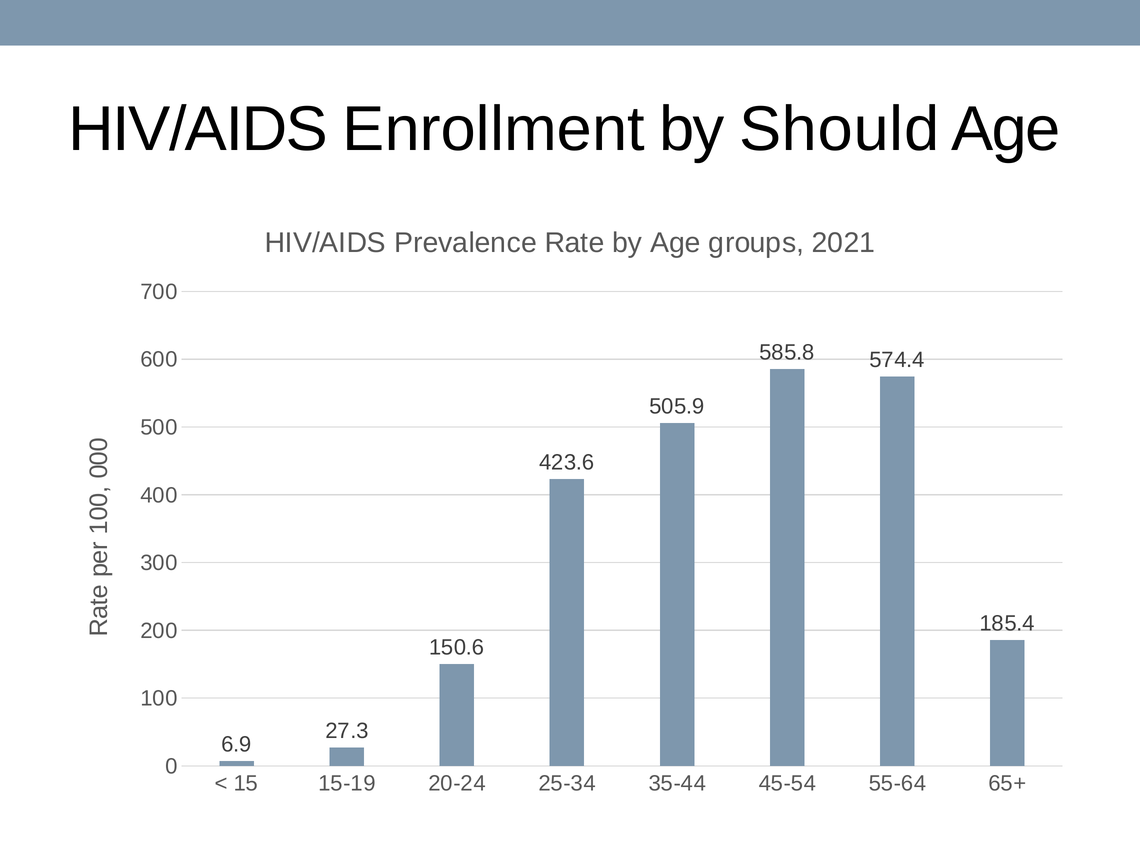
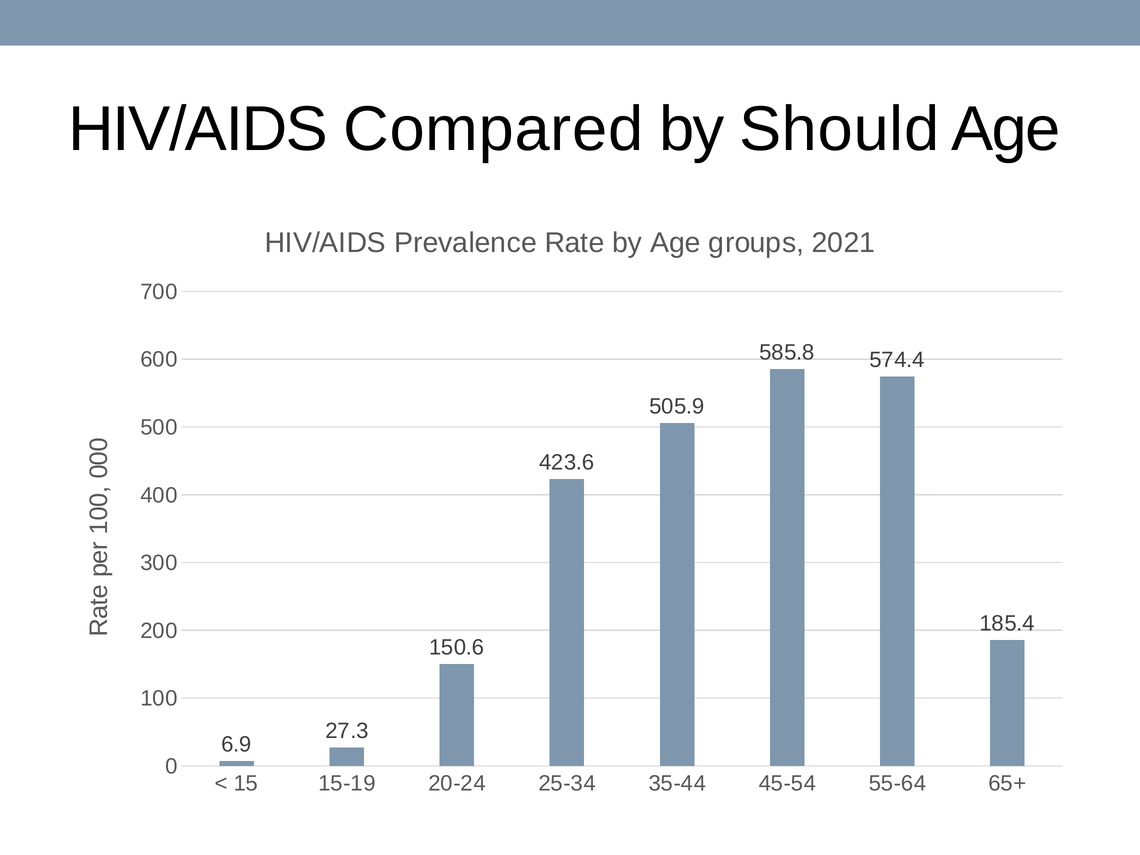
Enrollment: Enrollment -> Compared
